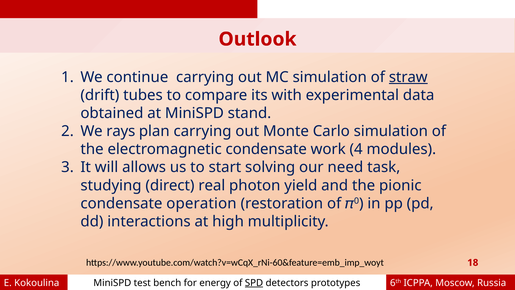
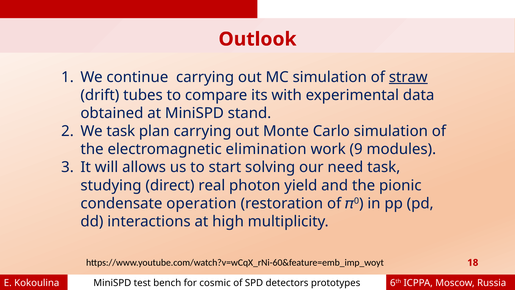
We rays: rays -> task
electromagnetic condensate: condensate -> elimination
4: 4 -> 9
energy: energy -> cosmic
SPD underline: present -> none
